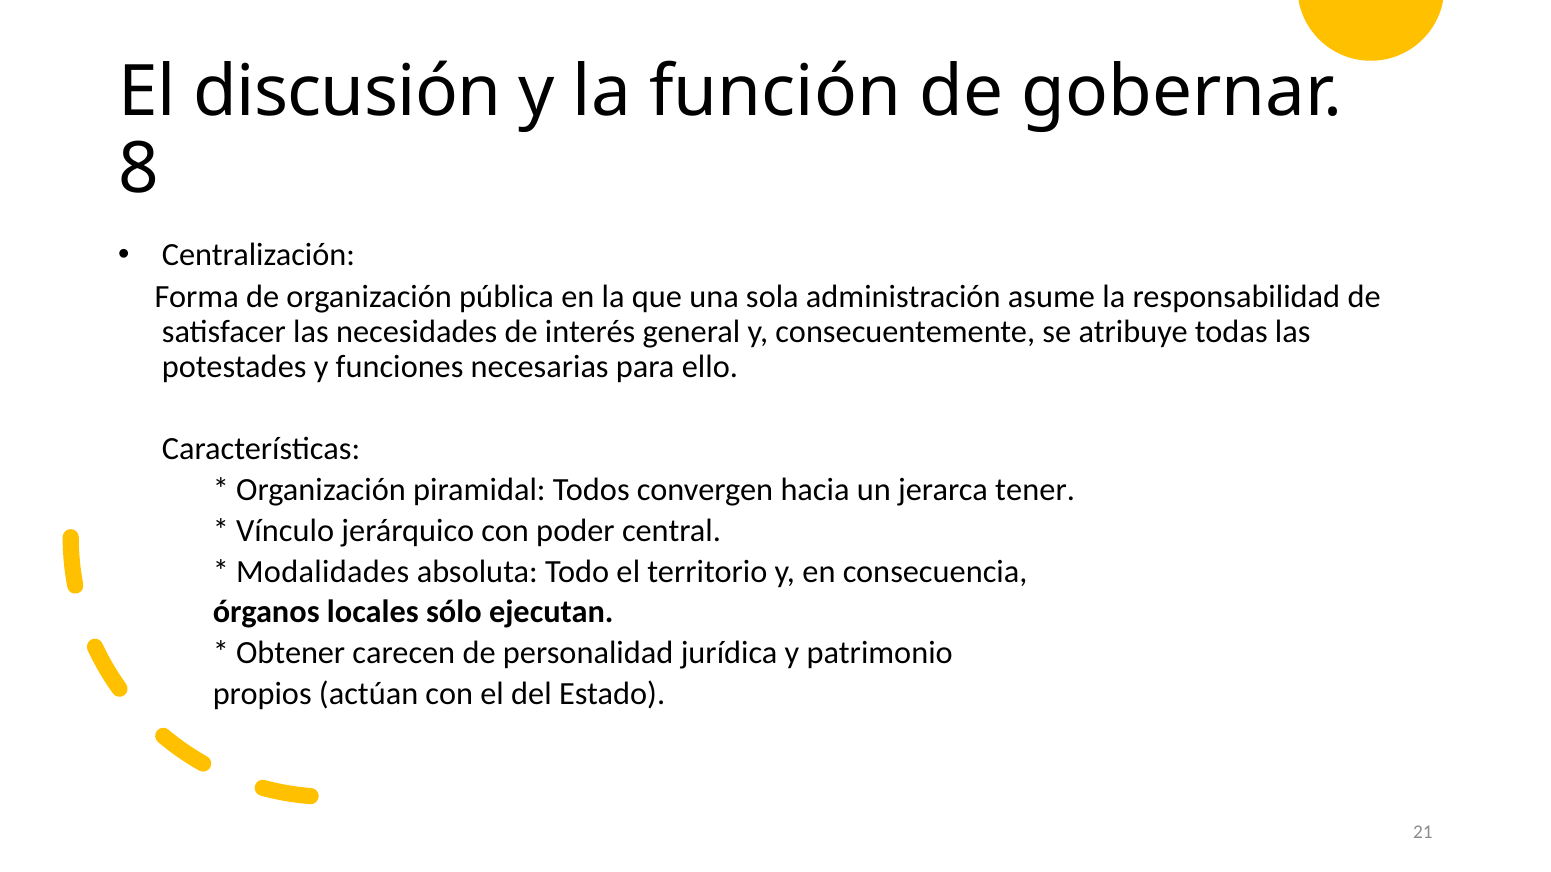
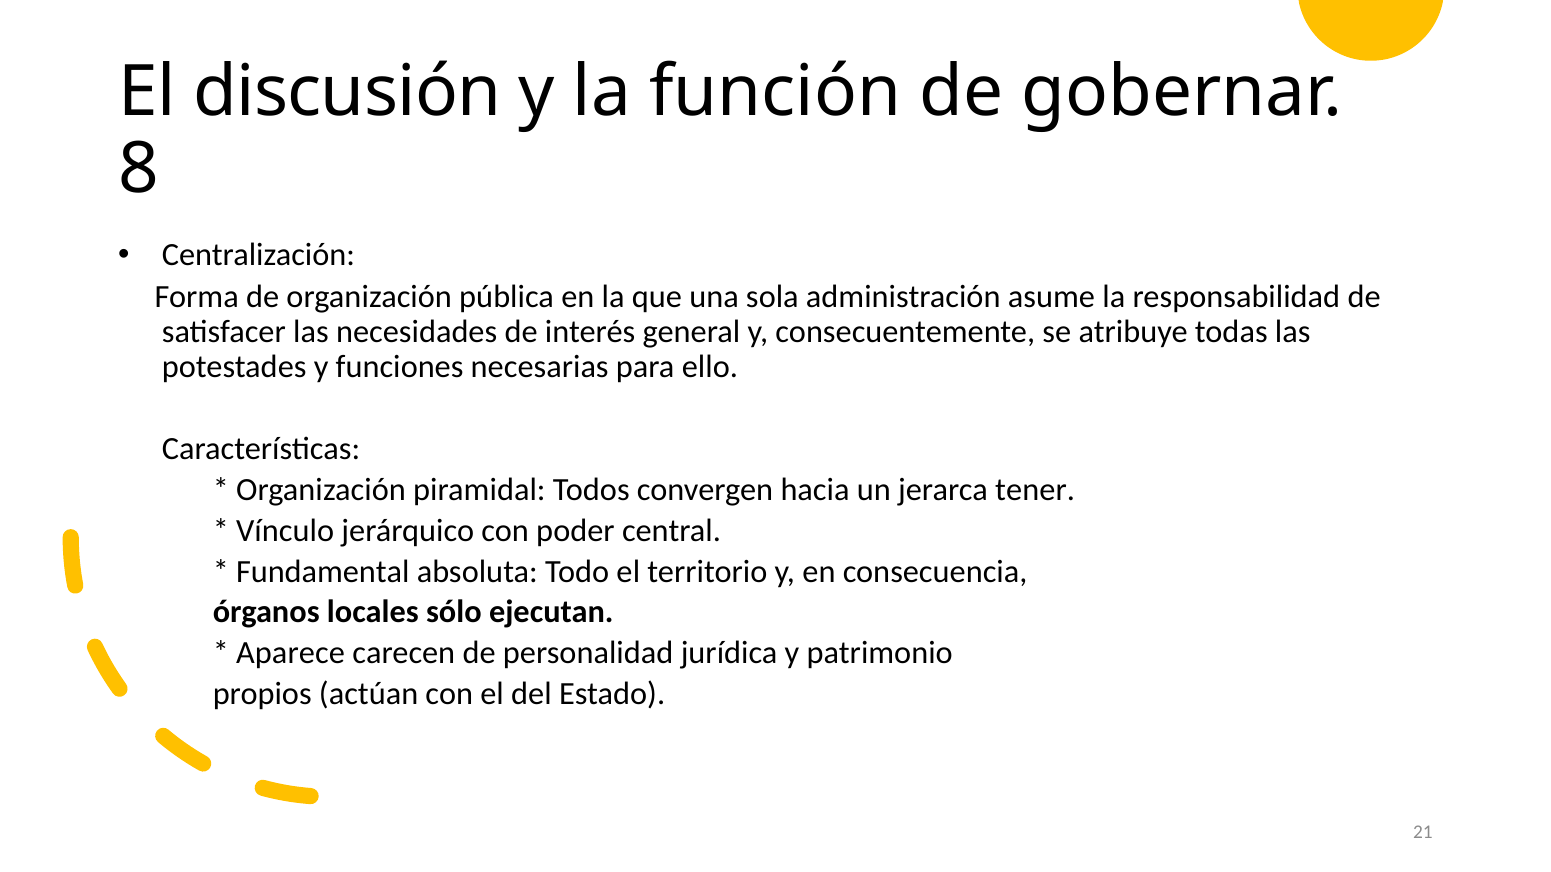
Modalidades: Modalidades -> Fundamental
Obtener: Obtener -> Aparece
